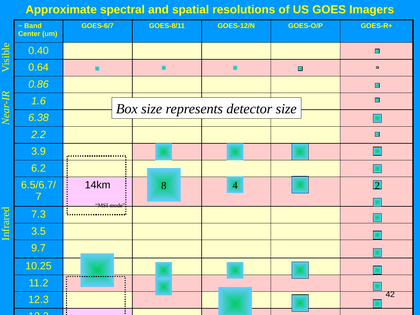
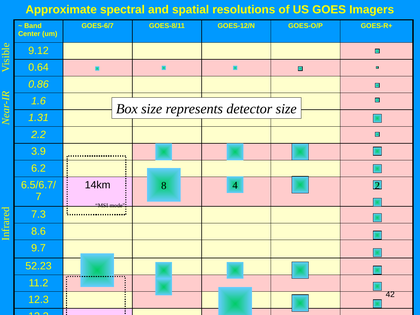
0.40: 0.40 -> 9.12
6.38: 6.38 -> 1.31
3.5: 3.5 -> 8.6
10.25: 10.25 -> 52.23
